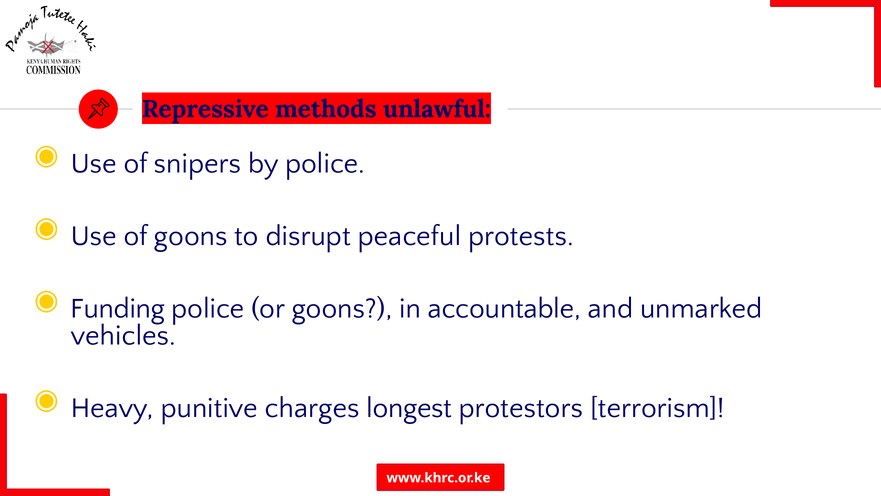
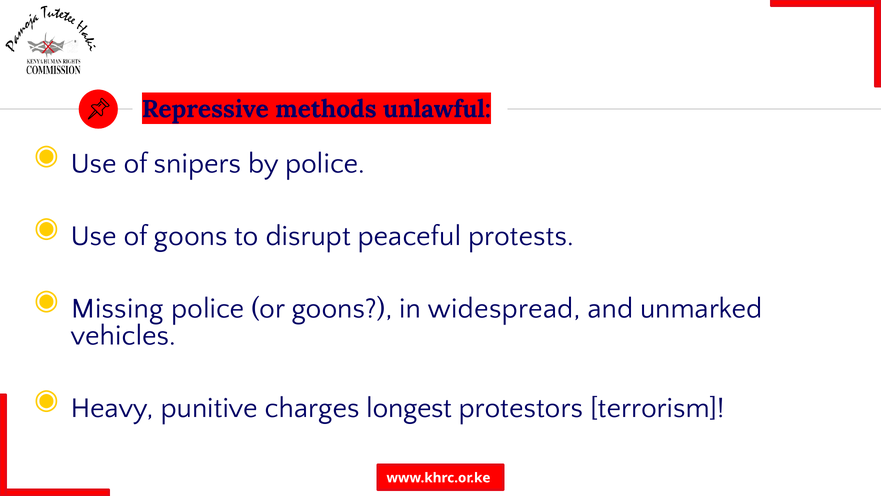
Funding: Funding -> Missing
accountable: accountable -> widespread
